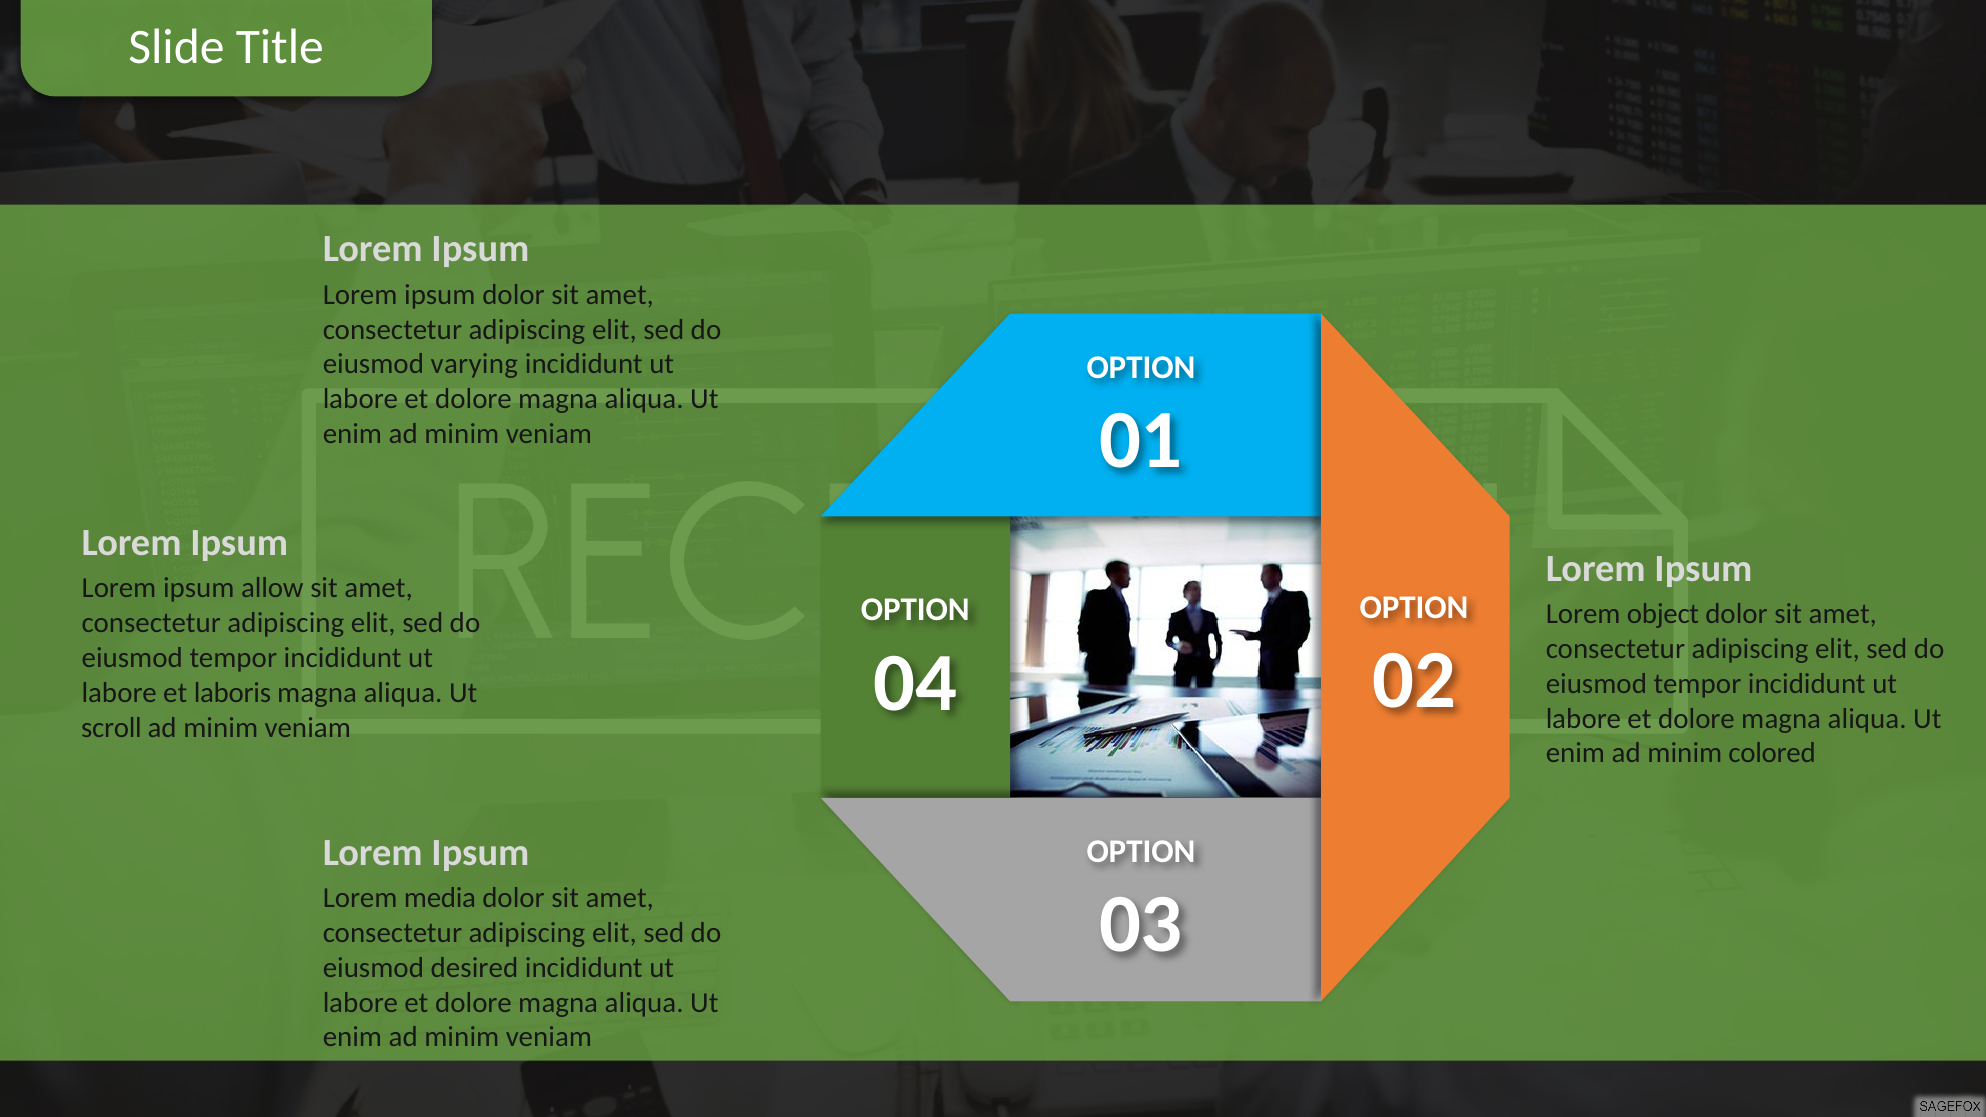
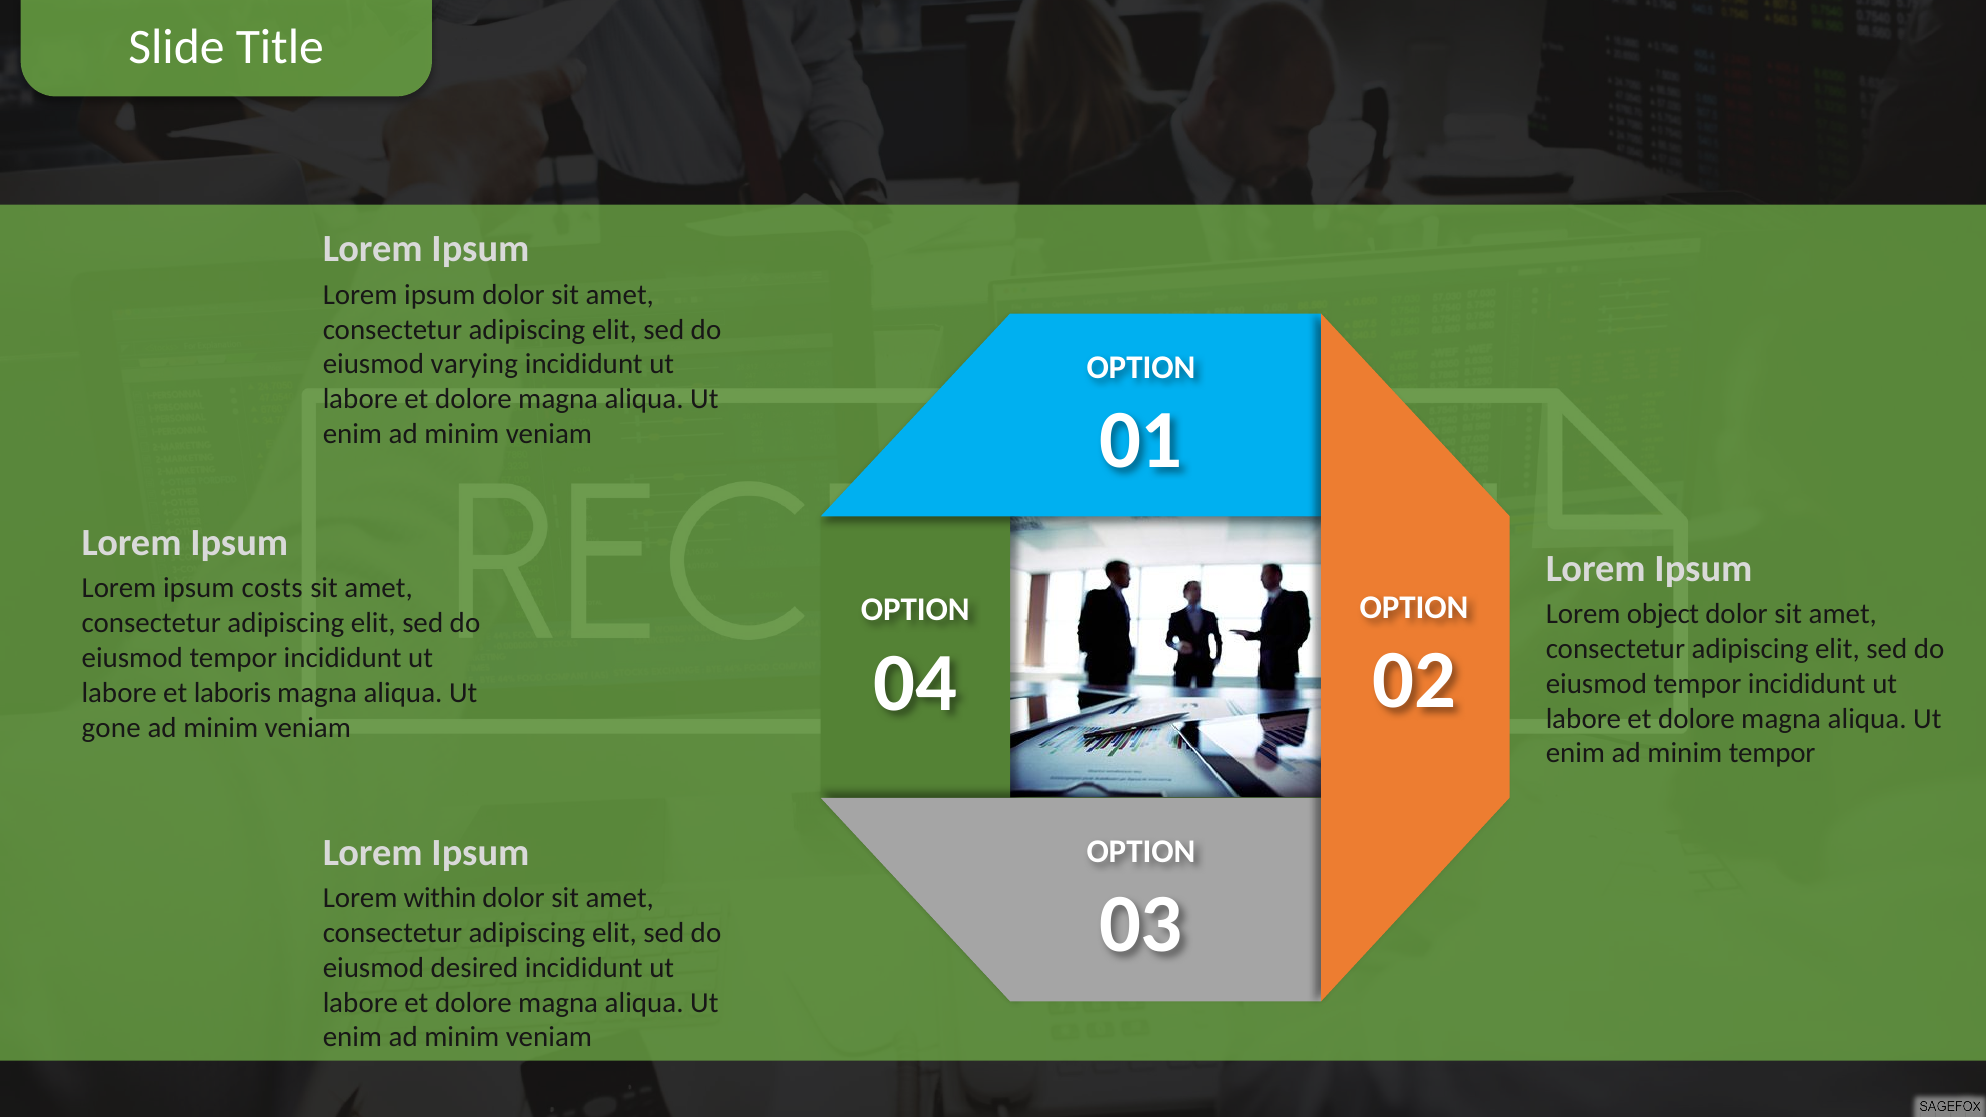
allow: allow -> costs
scroll: scroll -> gone
minim colored: colored -> tempor
media: media -> within
